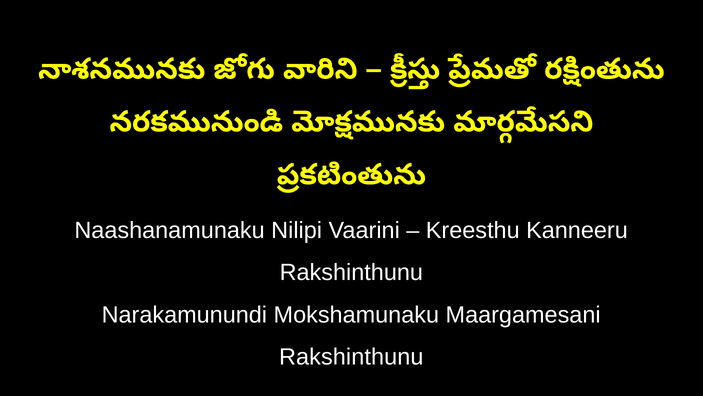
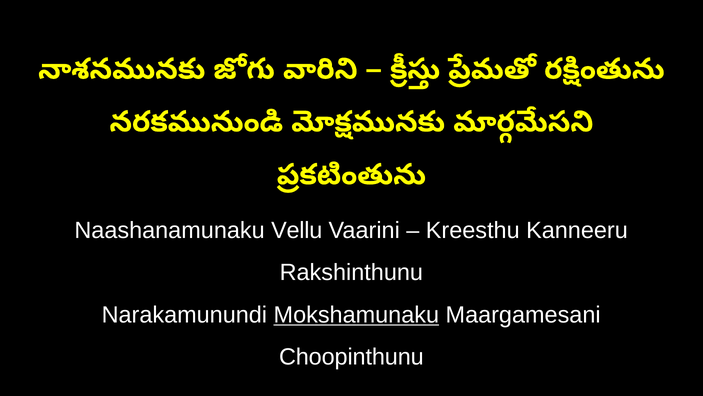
Nilipi: Nilipi -> Vellu
Mokshamunaku underline: none -> present
Rakshinthunu at (351, 357): Rakshinthunu -> Choopinthunu
